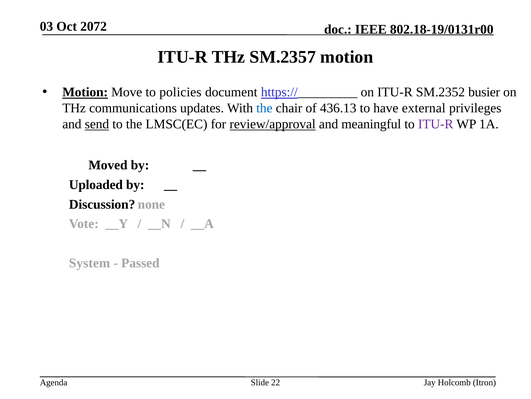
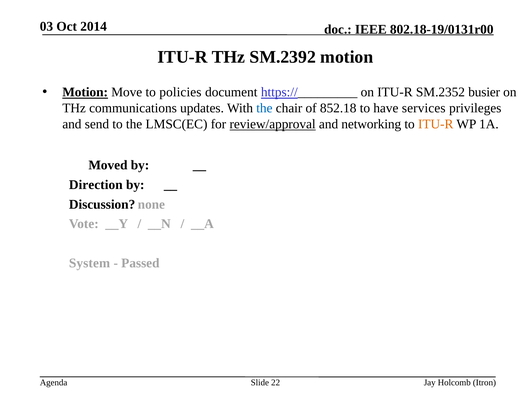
2072: 2072 -> 2014
SM.2357: SM.2357 -> SM.2392
436.13: 436.13 -> 852.18
external: external -> services
send underline: present -> none
meaningful: meaningful -> networking
ITU-R at (436, 124) colour: purple -> orange
Uploaded: Uploaded -> Direction
